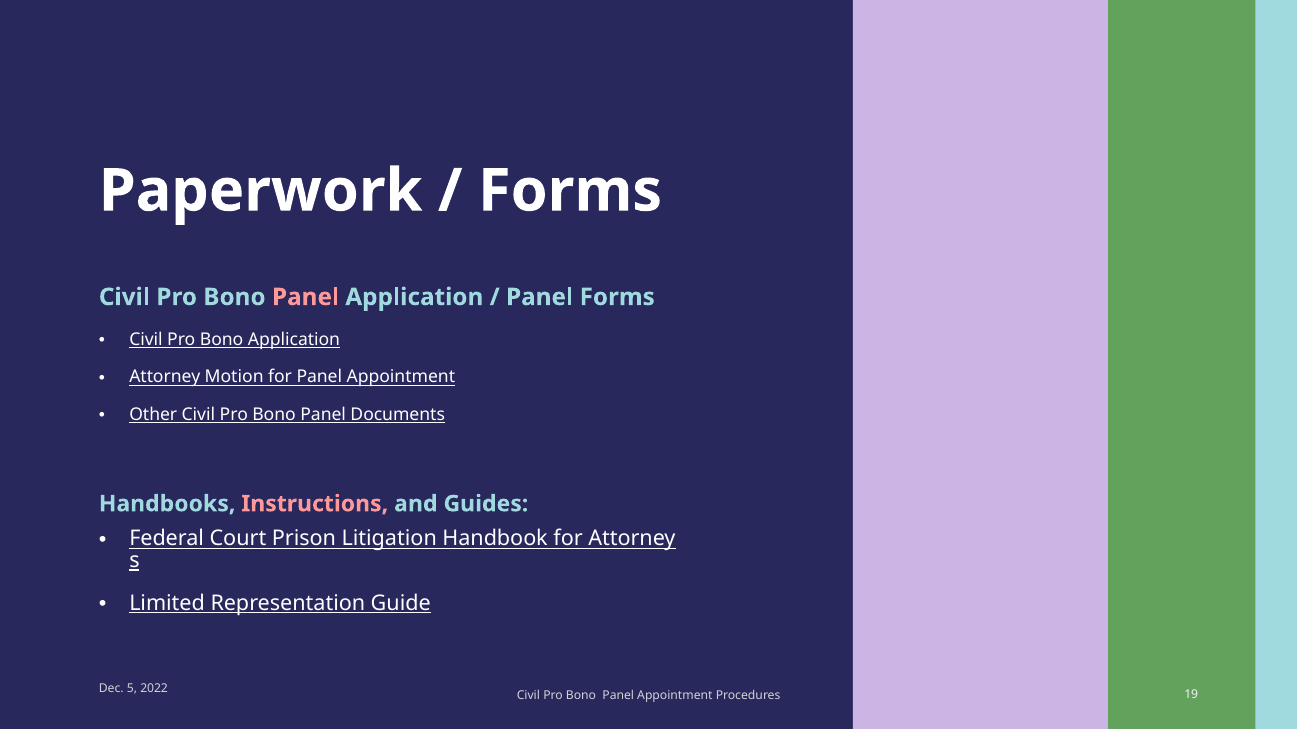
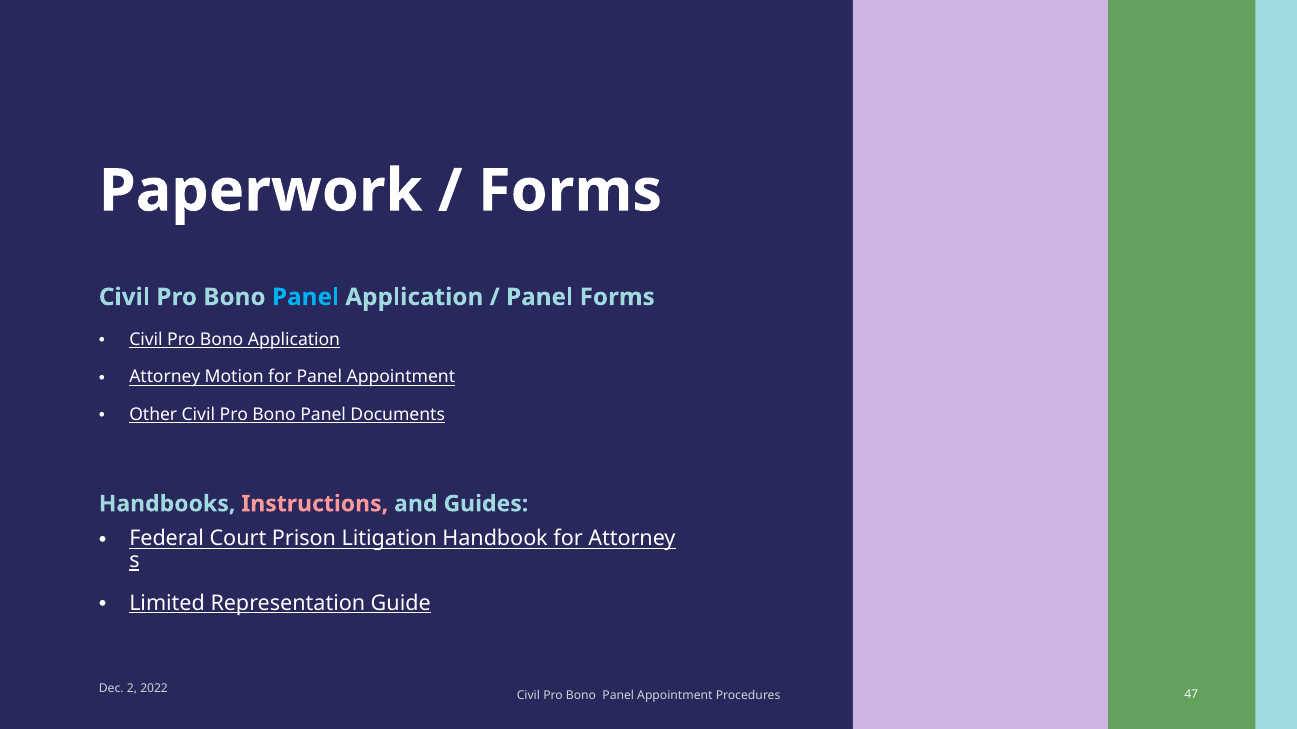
Panel at (306, 297) colour: pink -> light blue
5: 5 -> 2
19: 19 -> 47
